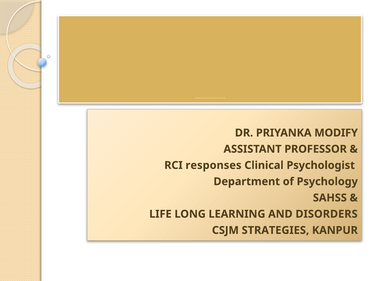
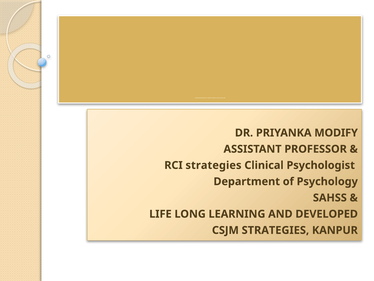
RCI responses: responses -> strategies
DISORDERS: DISORDERS -> DEVELOPED
